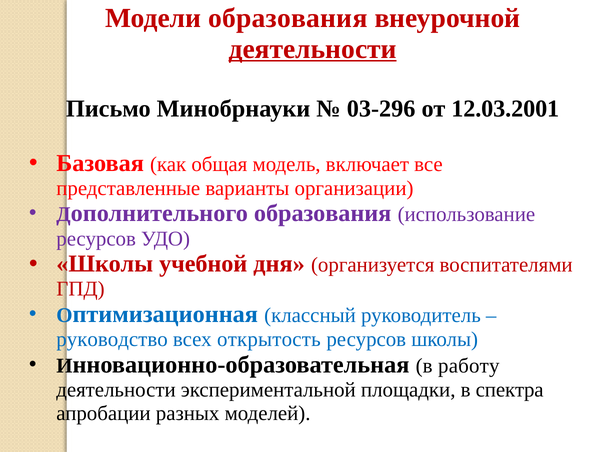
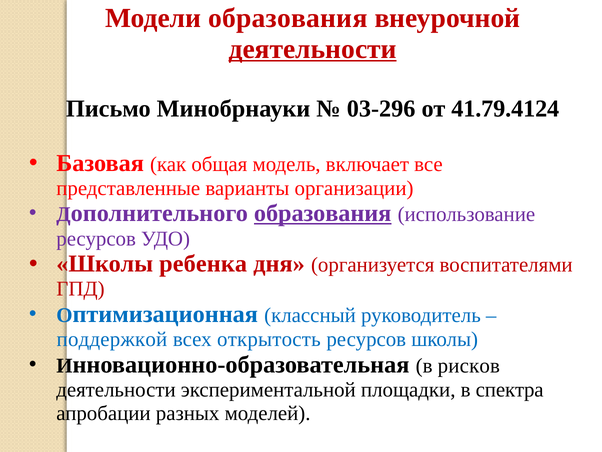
12.03.2001: 12.03.2001 -> 41.79.4124
образования at (323, 213) underline: none -> present
учебной: учебной -> ребенка
руководство: руководство -> поддержкой
работу: работу -> рисков
